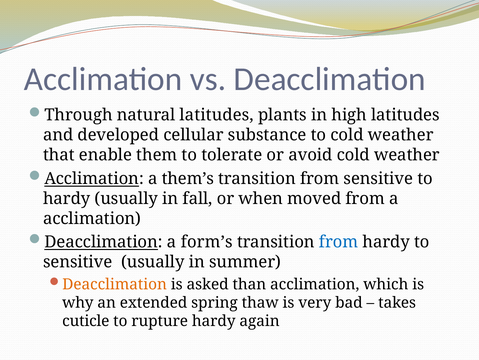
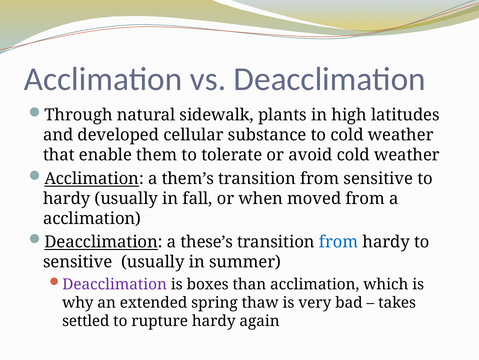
natural latitudes: latitudes -> sidewalk
form’s: form’s -> these’s
Deacclimation at (115, 284) colour: orange -> purple
asked: asked -> boxes
cuticle: cuticle -> settled
